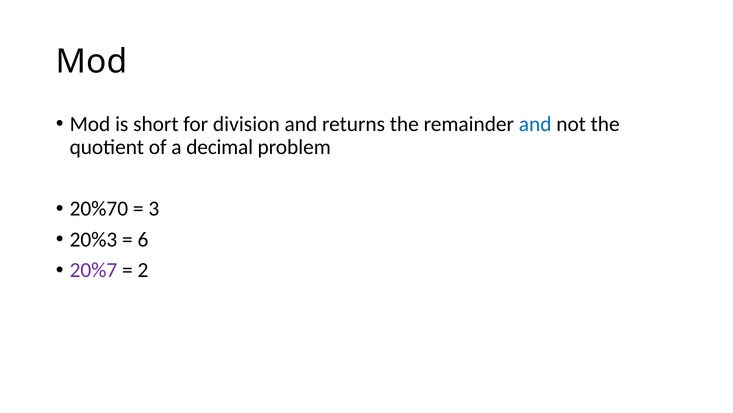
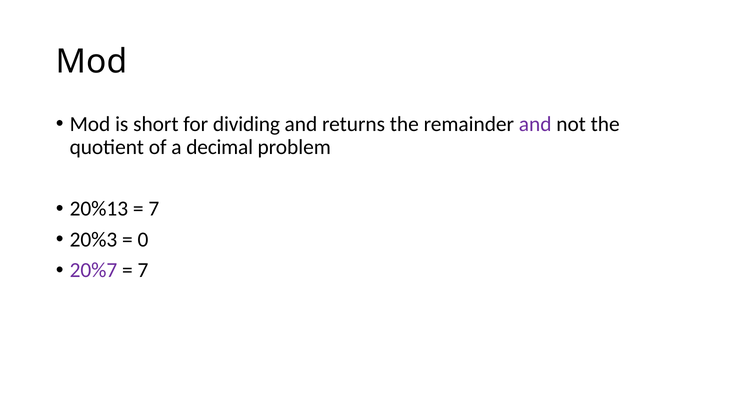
division: division -> dividing
and at (535, 124) colour: blue -> purple
20%70: 20%70 -> 20%13
3 at (154, 208): 3 -> 7
6: 6 -> 0
2 at (143, 270): 2 -> 7
